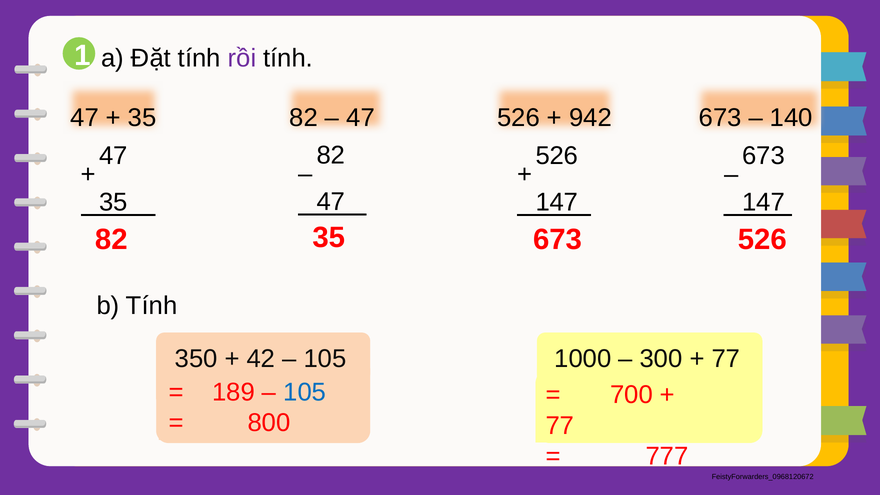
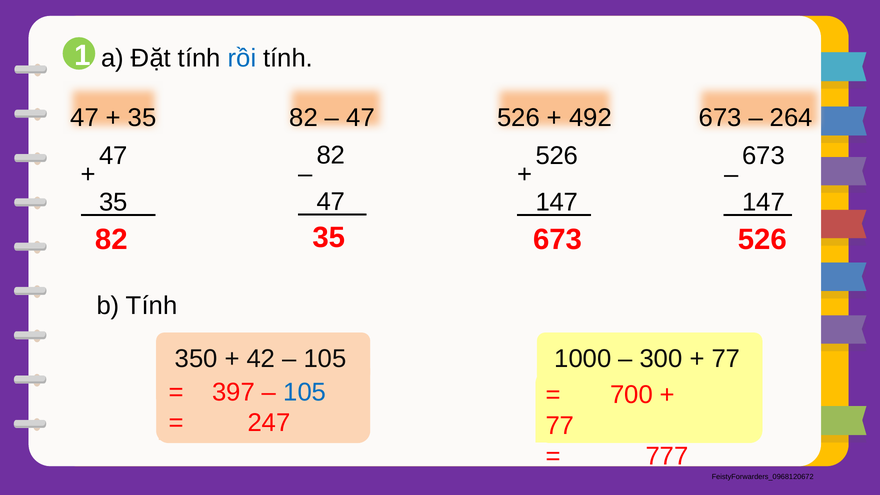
rồi colour: purple -> blue
942: 942 -> 492
140: 140 -> 264
189: 189 -> 397
800: 800 -> 247
